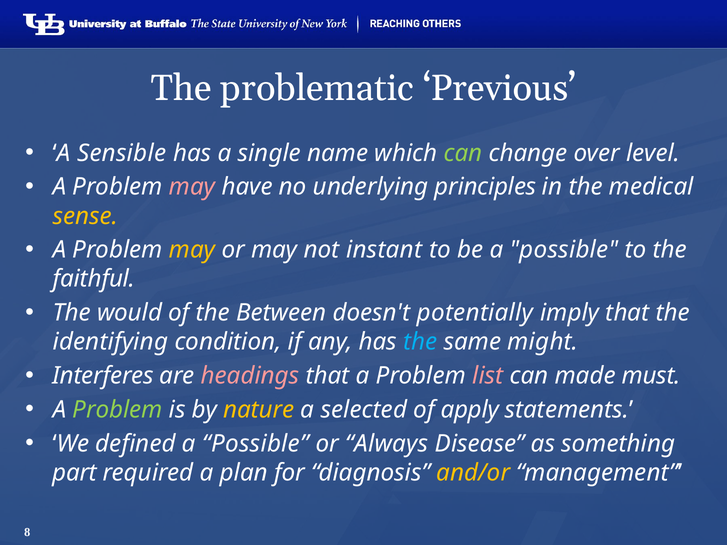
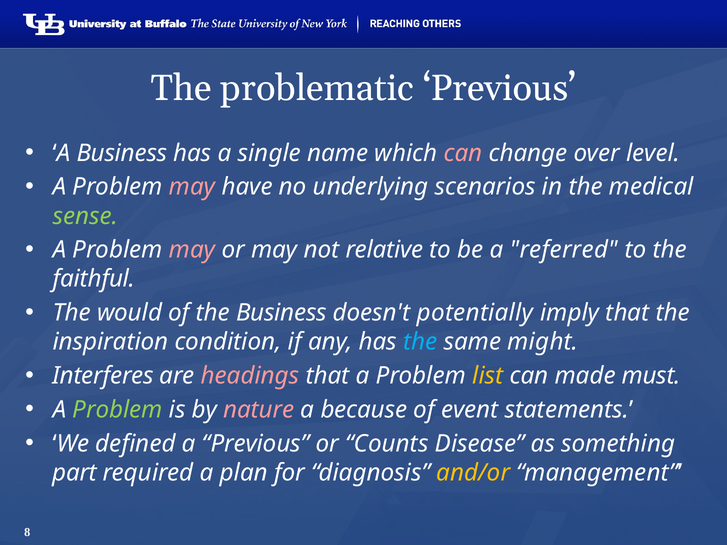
A Sensible: Sensible -> Business
can at (463, 153) colour: light green -> pink
principles: principles -> scenarios
sense colour: yellow -> light green
may at (192, 250) colour: yellow -> pink
instant: instant -> relative
be a possible: possible -> referred
the Between: Between -> Business
identifying: identifying -> inspiration
list colour: pink -> yellow
nature colour: yellow -> pink
selected: selected -> because
apply: apply -> event
defined a Possible: Possible -> Previous
Always: Always -> Counts
